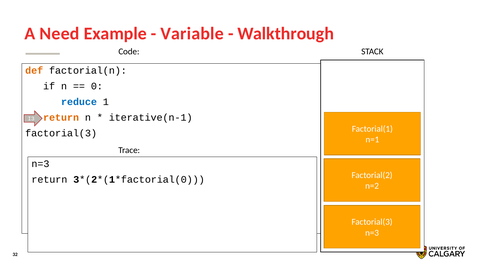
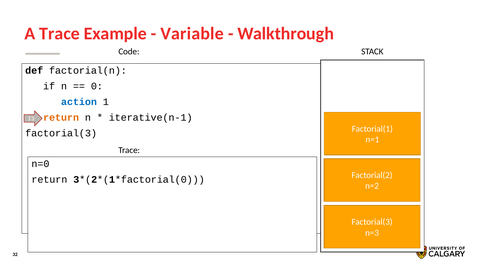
A Need: Need -> Trace
def colour: orange -> black
reduce: reduce -> action
n=3 at (40, 164): n=3 -> n=0
